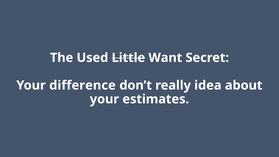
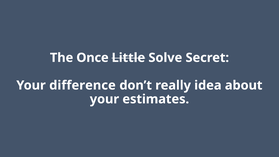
Used: Used -> Once
Want: Want -> Solve
